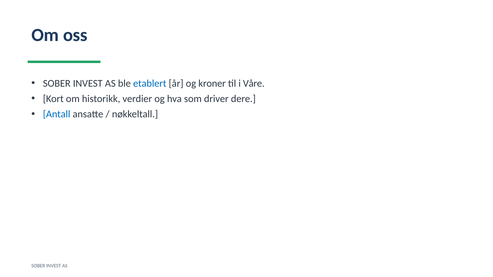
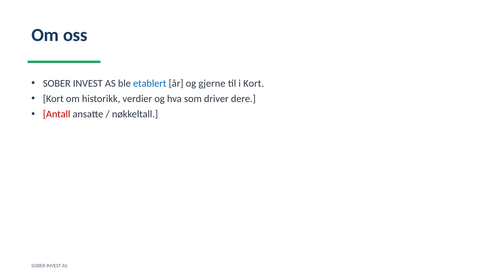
kroner: kroner -> gjerne
i Våre: Våre -> Kort
Antall colour: blue -> red
